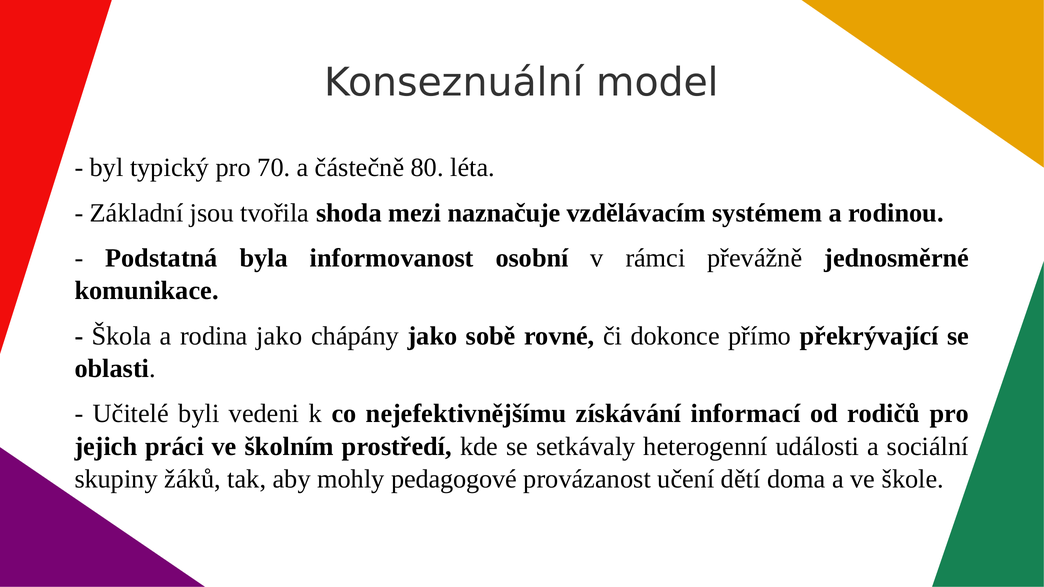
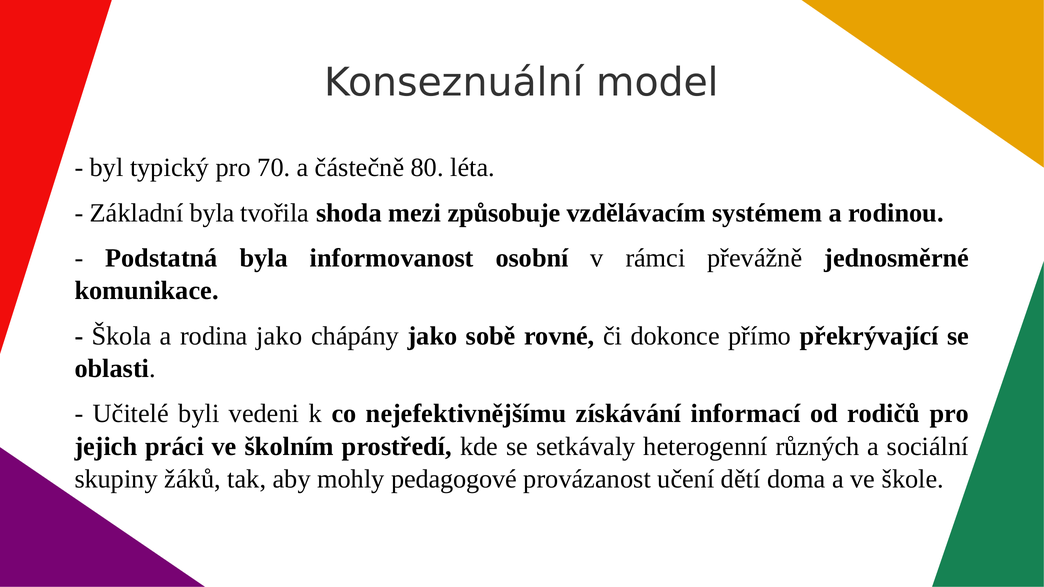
Základní jsou: jsou -> byla
naznačuje: naznačuje -> způsobuje
události: události -> různých
